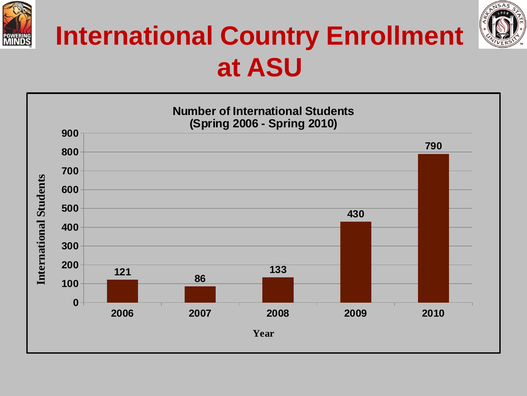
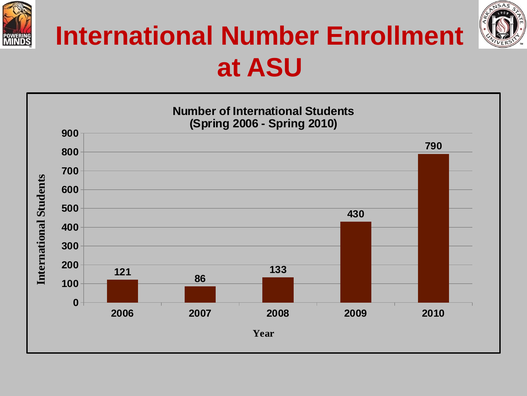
International Country: Country -> Number
